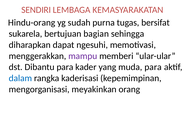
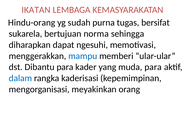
SENDIRI: SENDIRI -> IKATAN
bagian: bagian -> norma
mampu colour: purple -> blue
